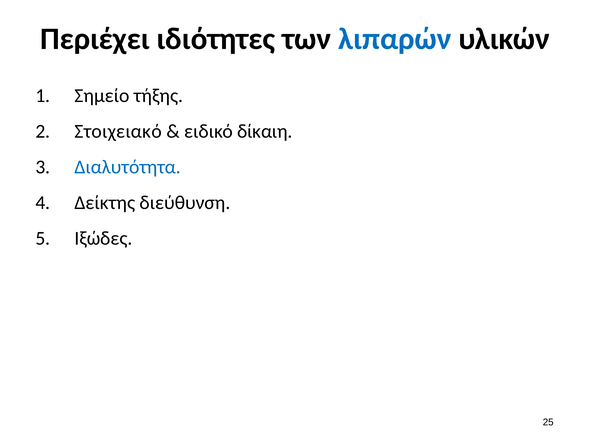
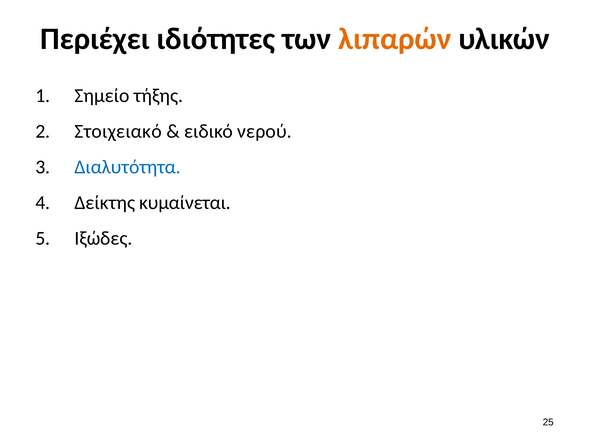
λιπαρών colour: blue -> orange
δίκαιη: δίκαιη -> νερού
διεύθυνση: διεύθυνση -> κυμαίνεται
